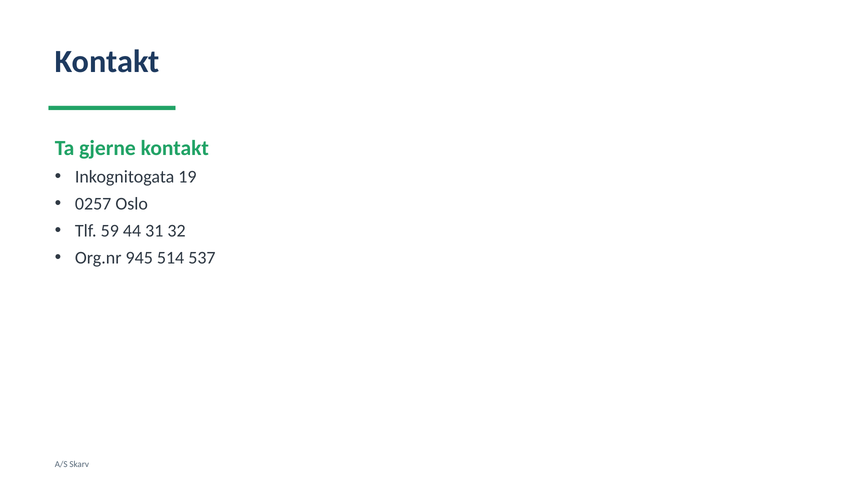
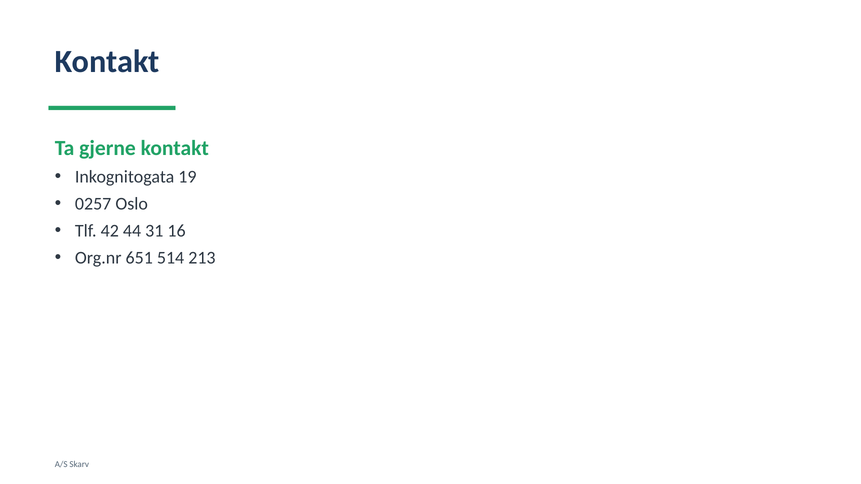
59: 59 -> 42
32: 32 -> 16
945: 945 -> 651
537: 537 -> 213
